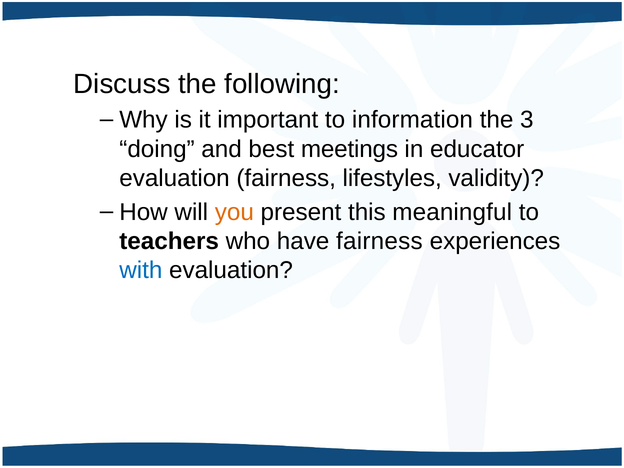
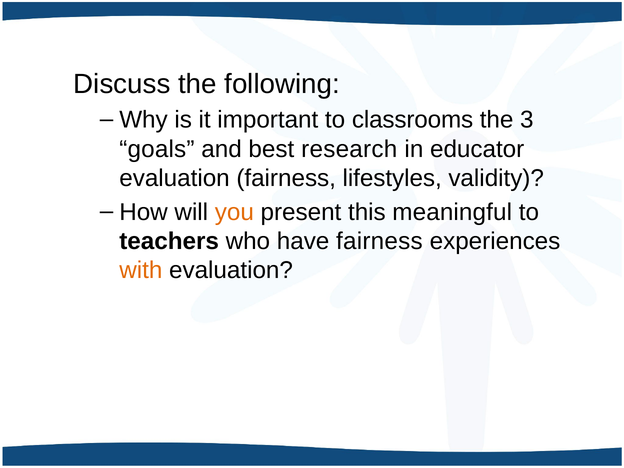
information: information -> classrooms
doing: doing -> goals
meetings: meetings -> research
with colour: blue -> orange
